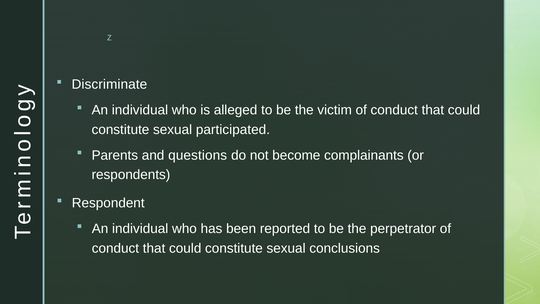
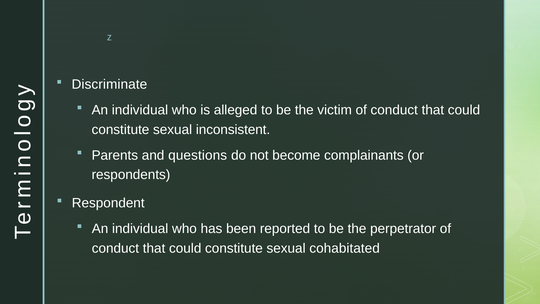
participated: participated -> inconsistent
conclusions: conclusions -> cohabitated
